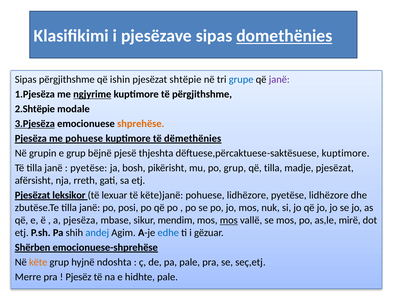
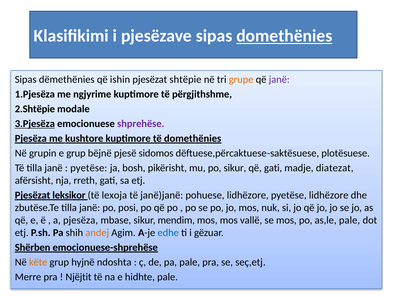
Sipas përgjithshme: përgjithshme -> dëmethënies
grupe colour: blue -> orange
ngjyrime underline: present -> none
shprehëse colour: orange -> purple
me pohuese: pohuese -> kushtore
të dëmethënies: dëmethënies -> domethënies
thjeshta: thjeshta -> sidomos
dëftuese,përcaktuese-saktësuese kuptimore: kuptimore -> plotësuese
po grup: grup -> sikur
që tilla: tilla -> gati
madje pjesëzat: pjesëzat -> diatezat
lexuar: lexuar -> lexoja
këte)janë: këte)janë -> janë)janë
mos at (229, 220) underline: present -> none
as,le mirë: mirë -> pale
andej colour: blue -> orange
Pjesëz: Pjesëz -> Njëjtit
